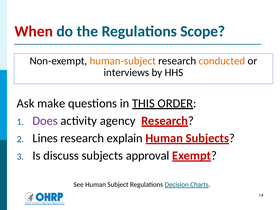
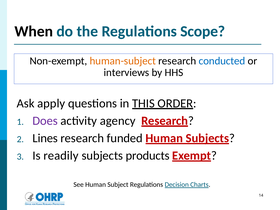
When colour: red -> black
conducted colour: orange -> blue
make: make -> apply
explain: explain -> funded
discuss: discuss -> readily
approval: approval -> products
